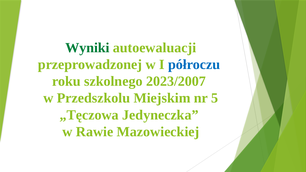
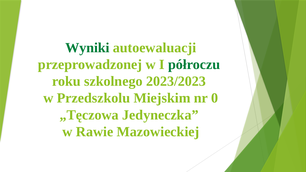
półroczu colour: blue -> green
2023/2007: 2023/2007 -> 2023/2023
5: 5 -> 0
